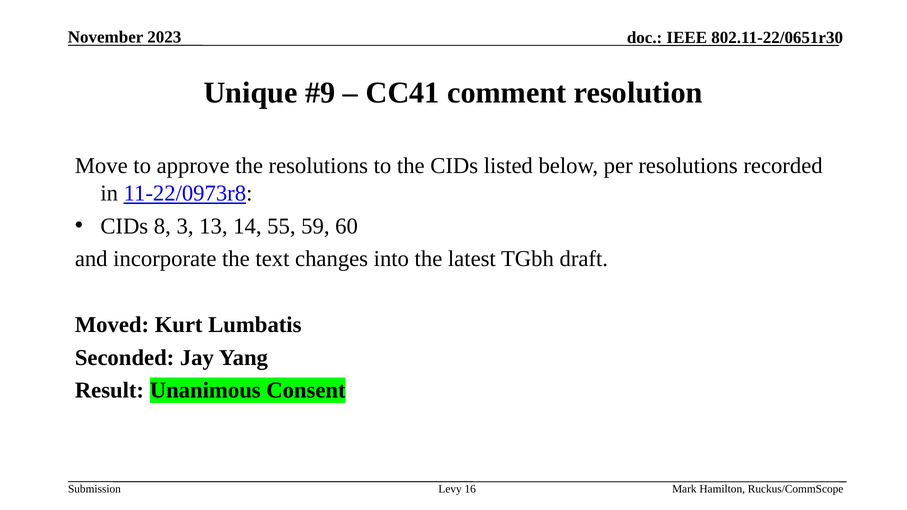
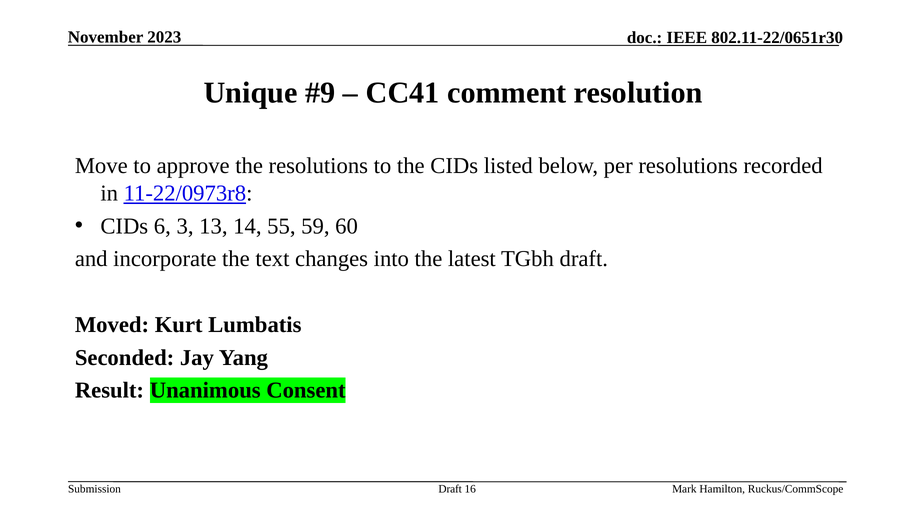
8: 8 -> 6
Levy at (450, 489): Levy -> Draft
